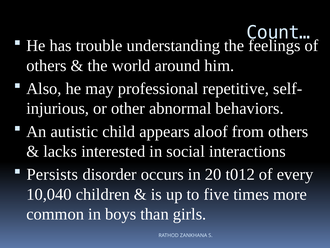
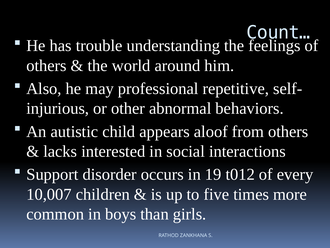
Persists: Persists -> Support
20: 20 -> 19
10,040: 10,040 -> 10,007
